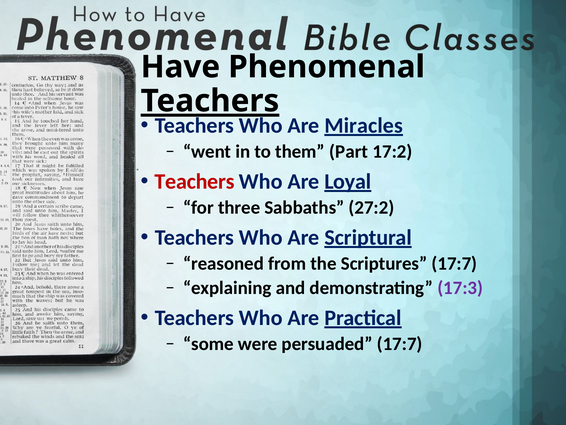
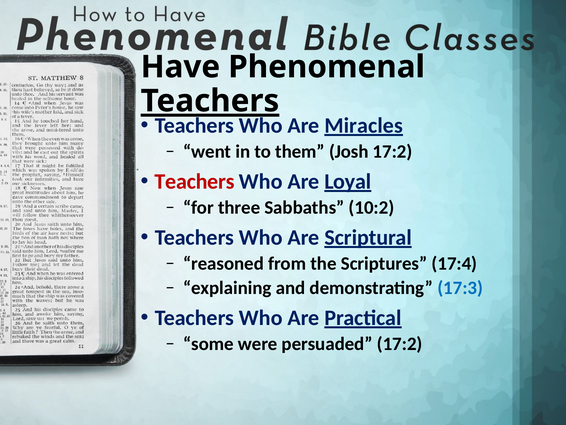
Part: Part -> Josh
27:2: 27:2 -> 10:2
Scriptures 17:7: 17:7 -> 17:4
17:3 colour: purple -> blue
persuaded 17:7: 17:7 -> 17:2
